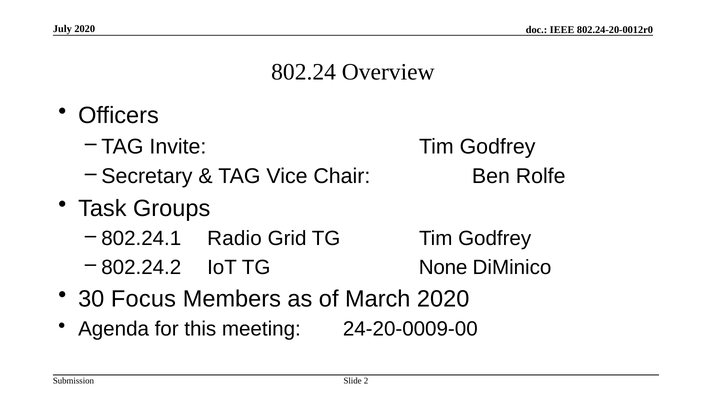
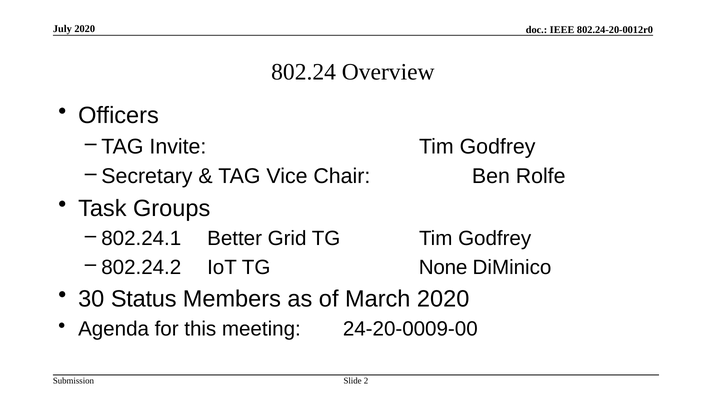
Radio: Radio -> Better
Focus: Focus -> Status
